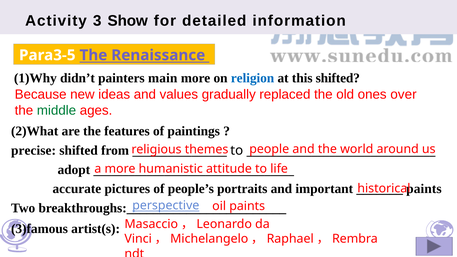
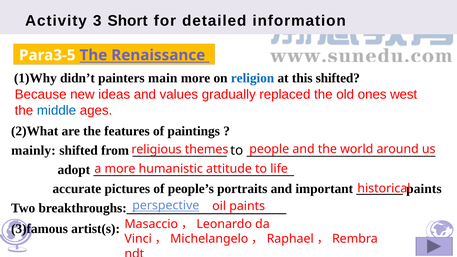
Show: Show -> Short
over: over -> west
middle colour: green -> blue
precise: precise -> mainly
